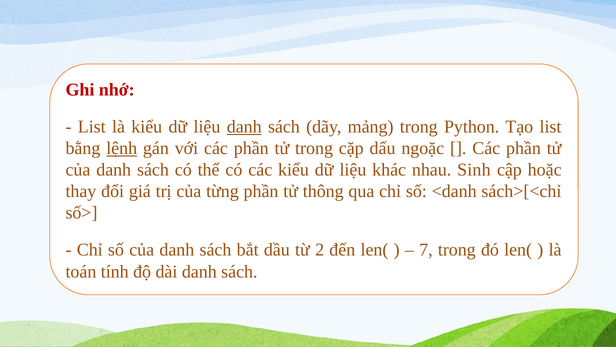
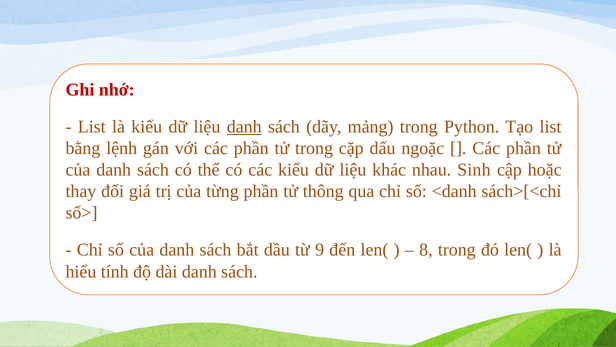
lệnh underline: present -> none
2: 2 -> 9
7: 7 -> 8
toán: toán -> hiểu
